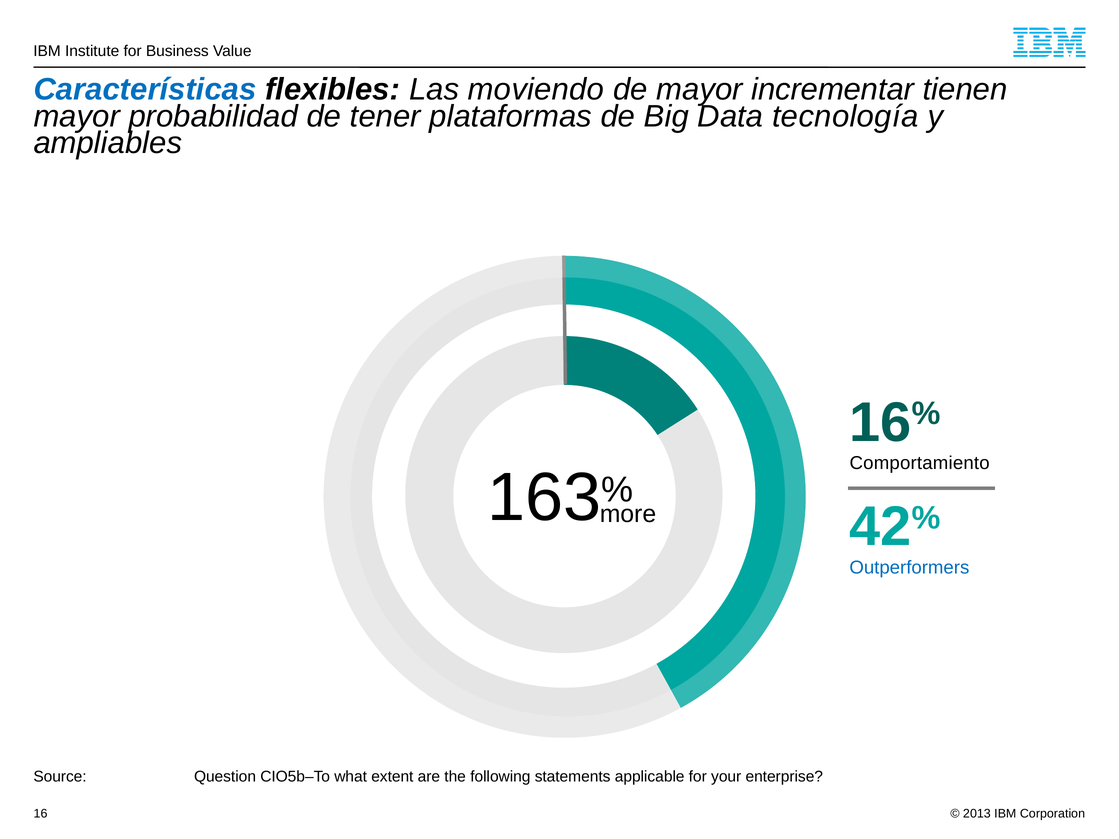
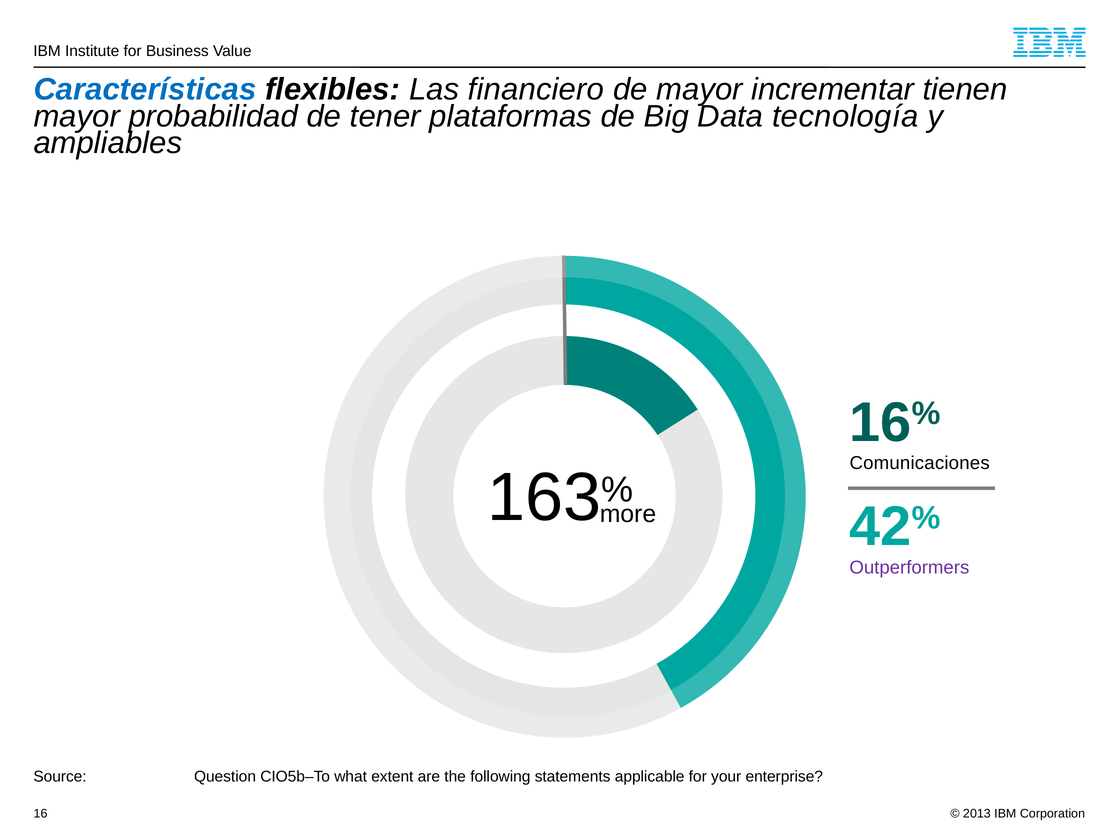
moviendo: moviendo -> financiero
Comportamiento: Comportamiento -> Comunicaciones
Outperformers colour: blue -> purple
